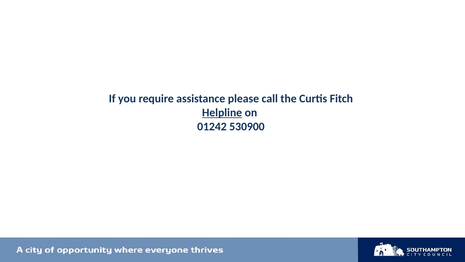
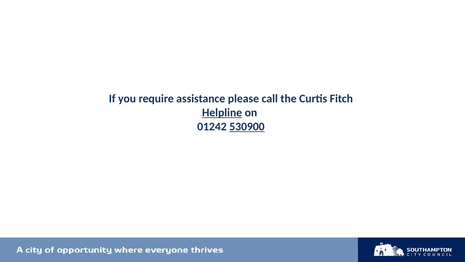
530900 underline: none -> present
